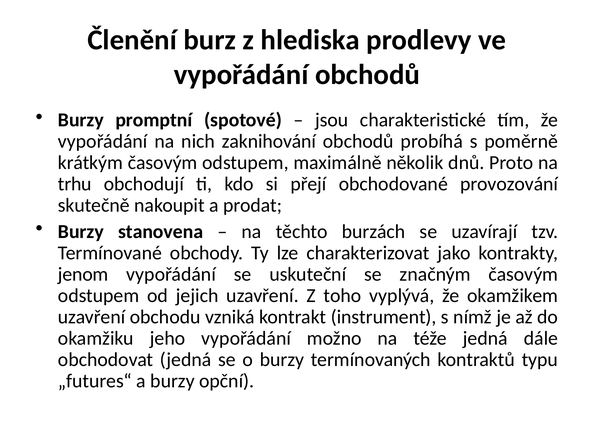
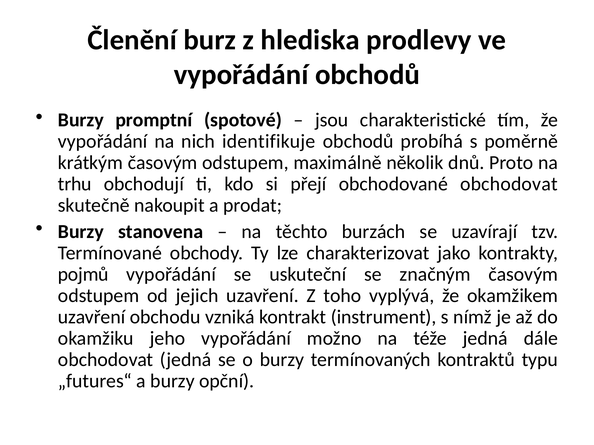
zaknihování: zaknihování -> identifikuje
obchodované provozování: provozování -> obchodovat
jenom: jenom -> pojmů
